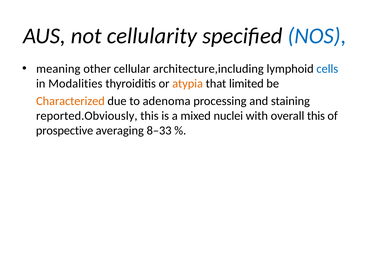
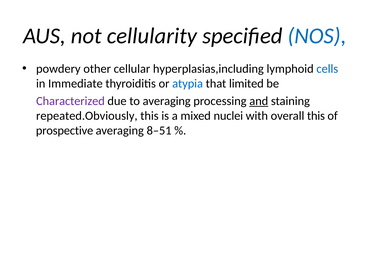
meaning: meaning -> powdery
architecture,including: architecture,including -> hyperplasias,including
Modalities: Modalities -> Immediate
atypia colour: orange -> blue
Characterized colour: orange -> purple
to adenoma: adenoma -> averaging
and underline: none -> present
reported.Obviously: reported.Obviously -> repeated.Obviously
8–33: 8–33 -> 8–51
